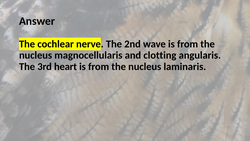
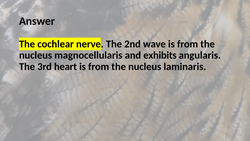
clotting: clotting -> exhibits
